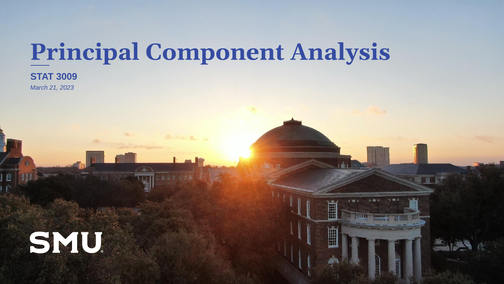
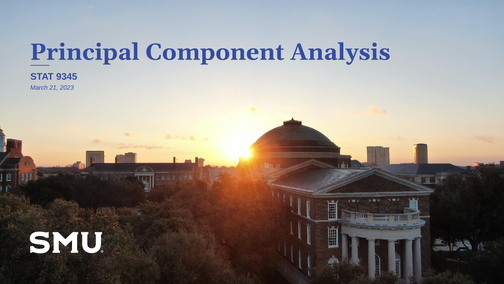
3009: 3009 -> 9345
